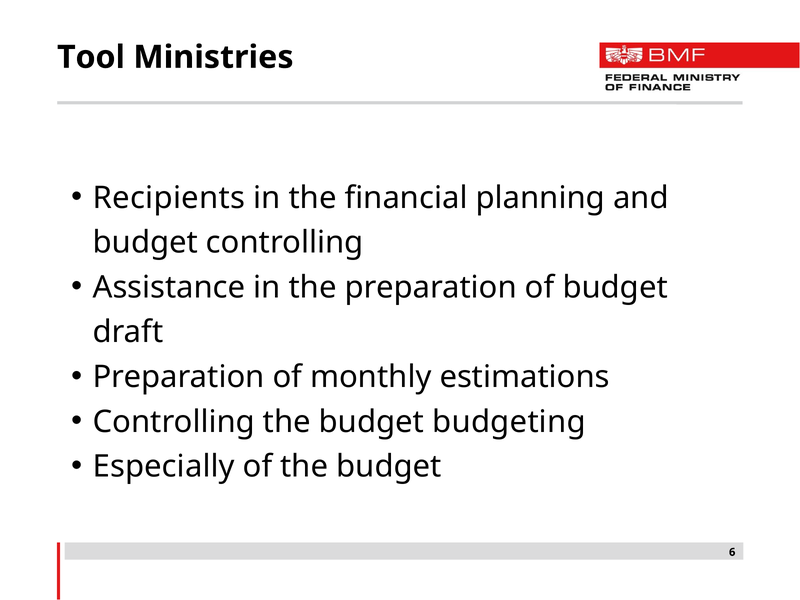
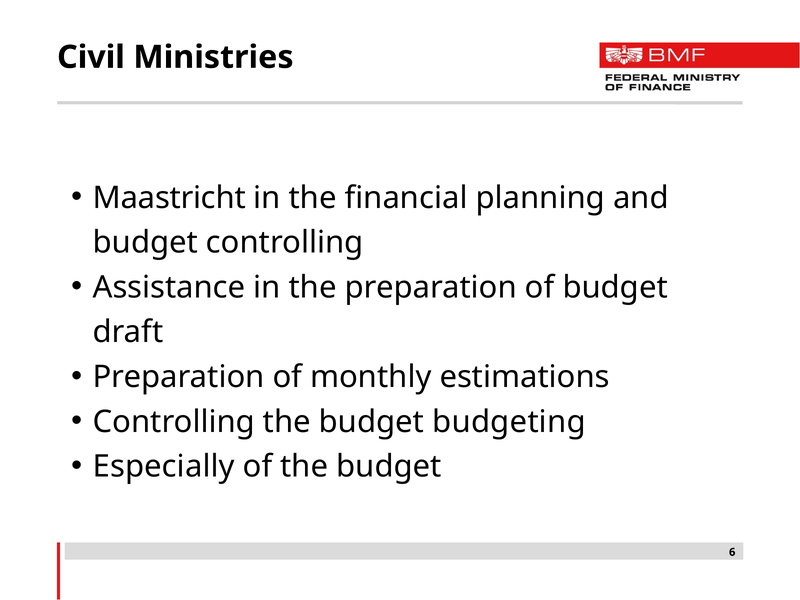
Tool: Tool -> Civil
Recipients: Recipients -> Maastricht
